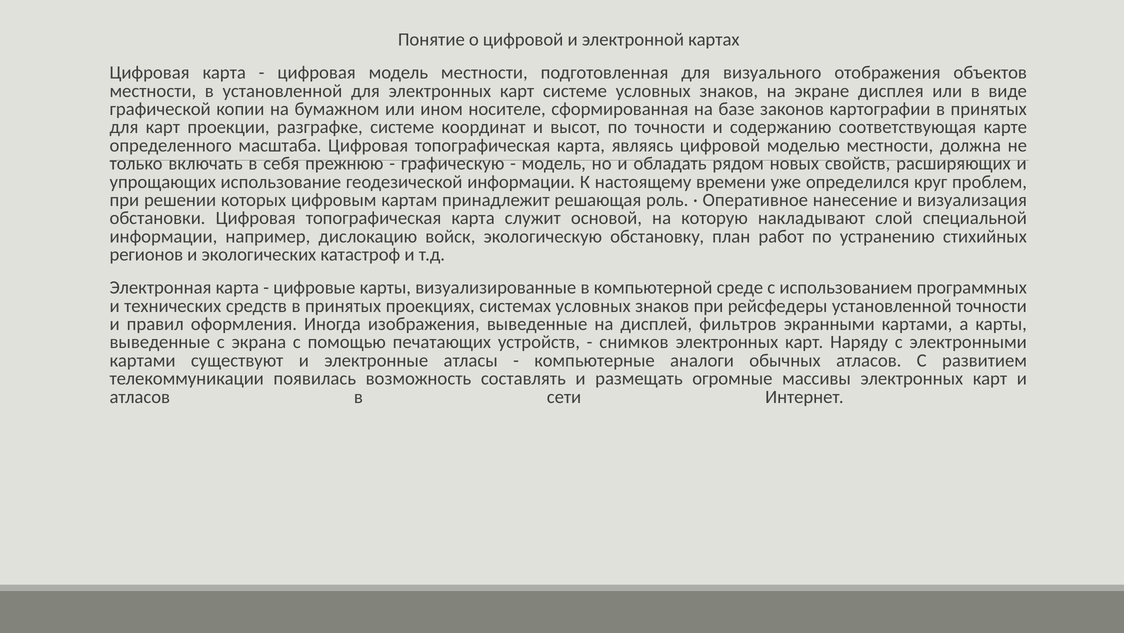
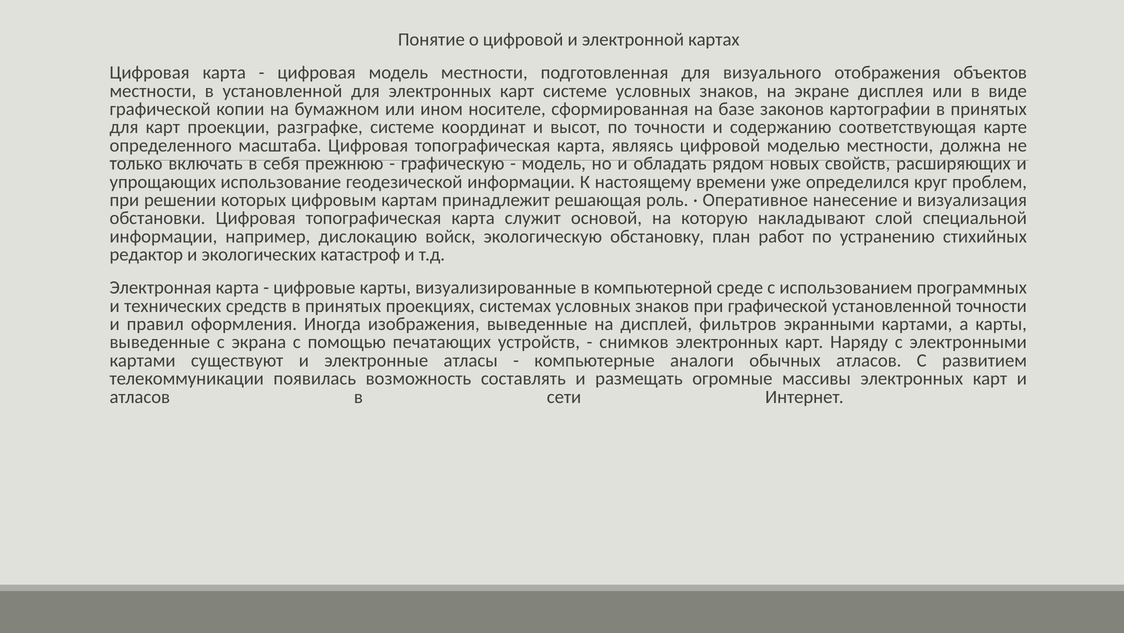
регионов: регионов -> редактор
при рейсфедеры: рейсфедеры -> графической
